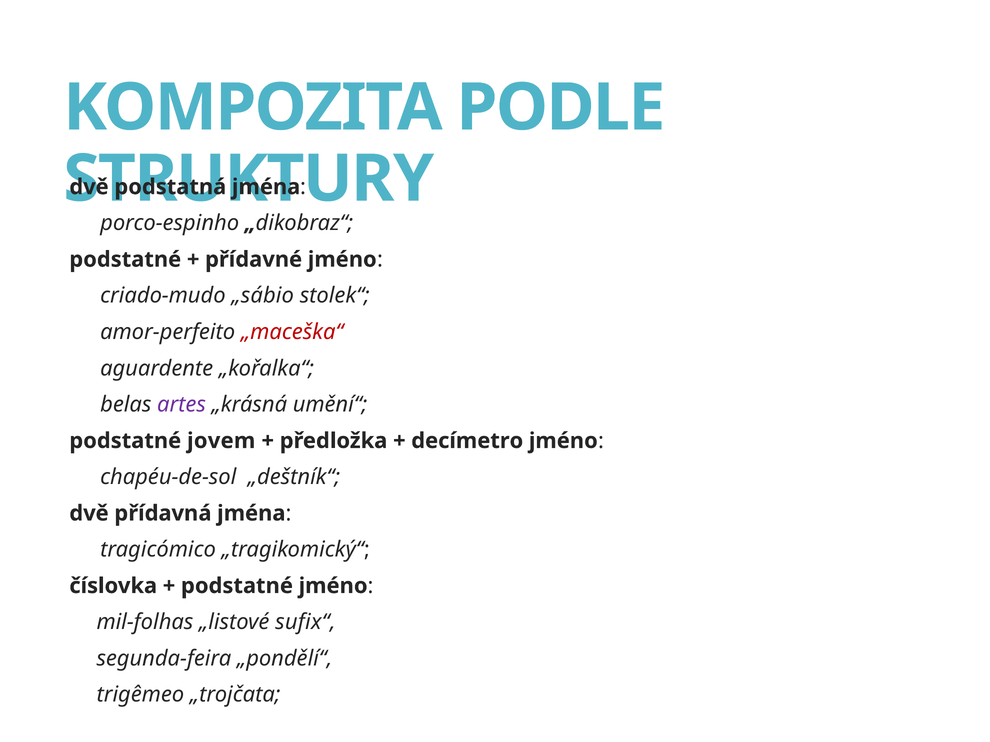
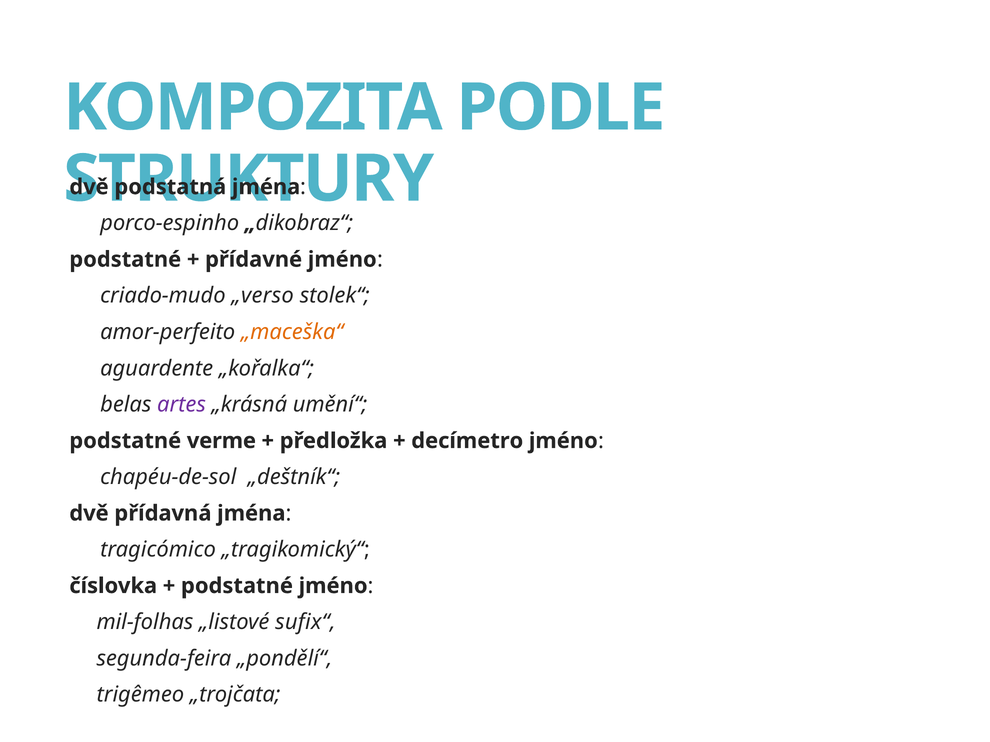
„sábio: „sábio -> „verso
„maceška“ colour: red -> orange
jovem: jovem -> verme
